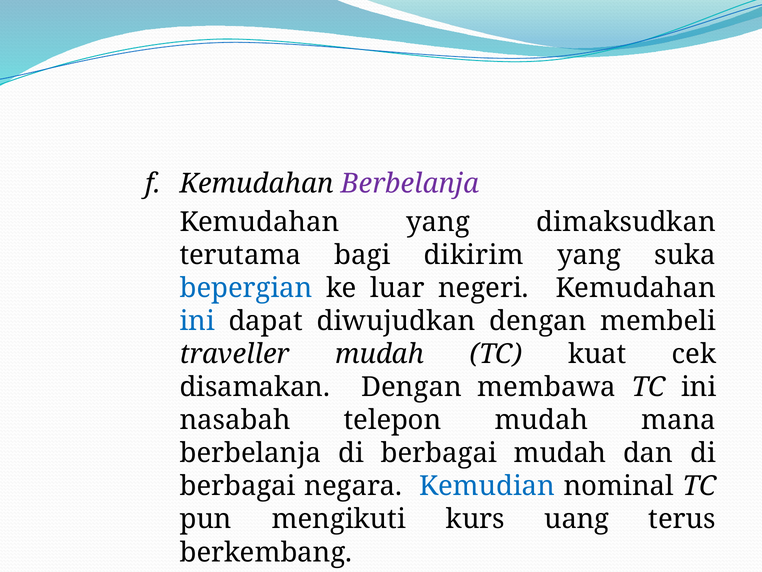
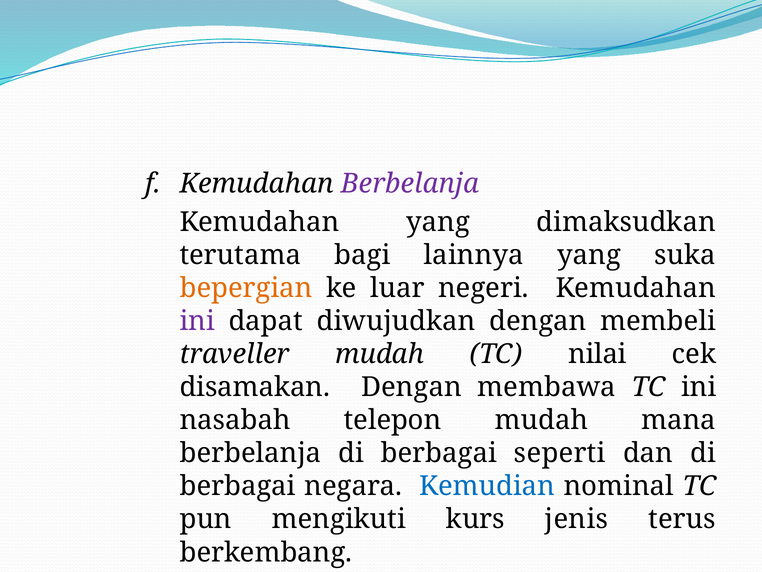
dikirim: dikirim -> lainnya
bepergian colour: blue -> orange
ini at (197, 321) colour: blue -> purple
kuat: kuat -> nilai
berbagai mudah: mudah -> seperti
uang: uang -> jenis
